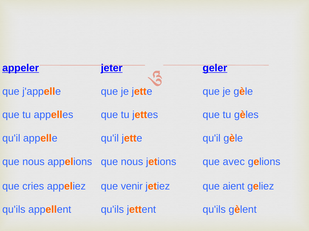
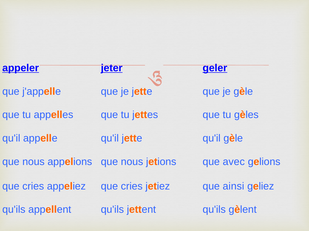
appeliez que venir: venir -> cries
aient: aient -> ainsi
